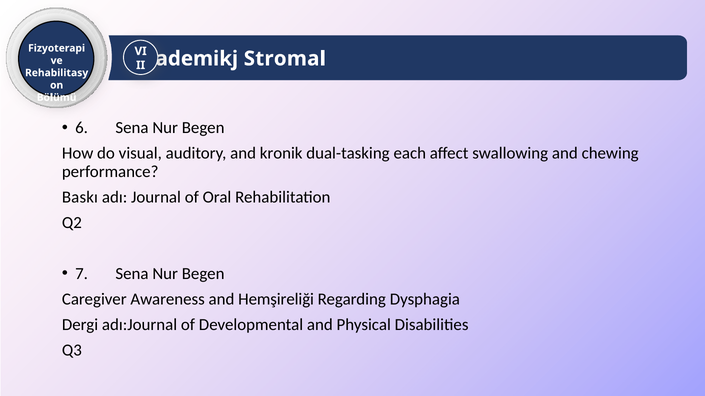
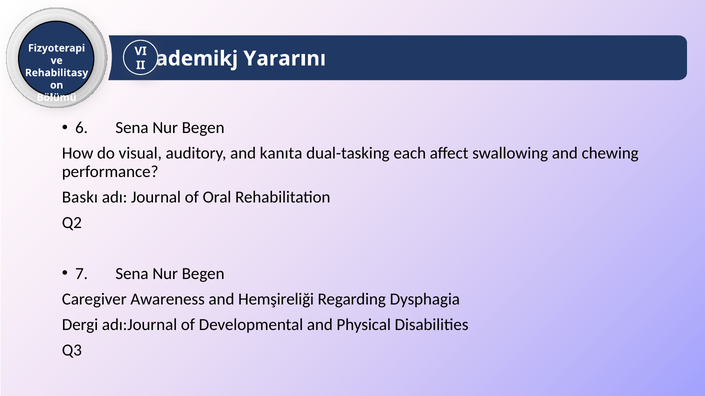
Stromal: Stromal -> Yararını
kronik: kronik -> kanıta
